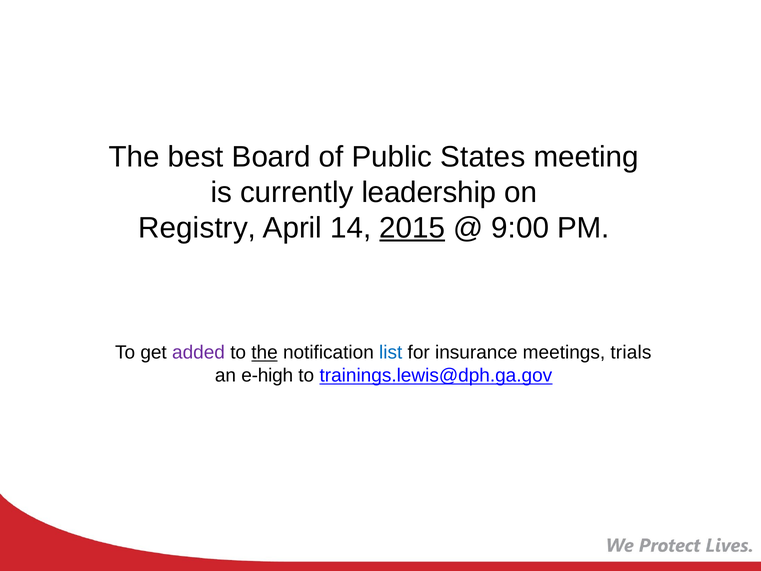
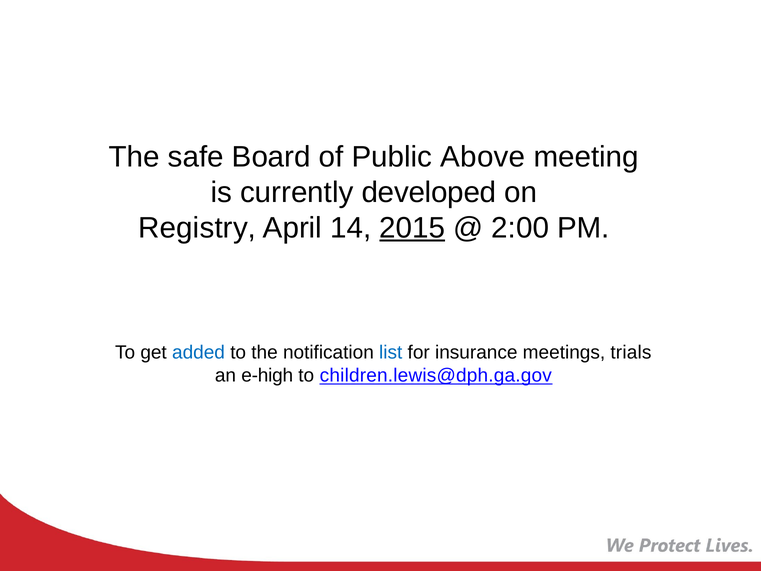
best: best -> safe
States: States -> Above
leadership: leadership -> developed
9:00: 9:00 -> 2:00
added colour: purple -> blue
the at (265, 353) underline: present -> none
trainings.lewis@dph.ga.gov: trainings.lewis@dph.ga.gov -> children.lewis@dph.ga.gov
